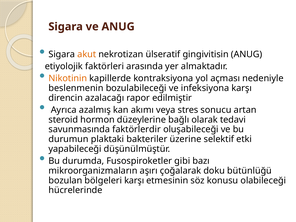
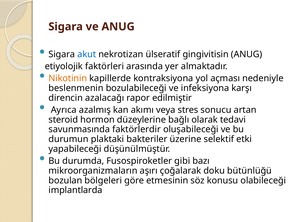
akut colour: orange -> blue
bölgeleri karşı: karşı -> göre
hücrelerinde: hücrelerinde -> implantlarda
